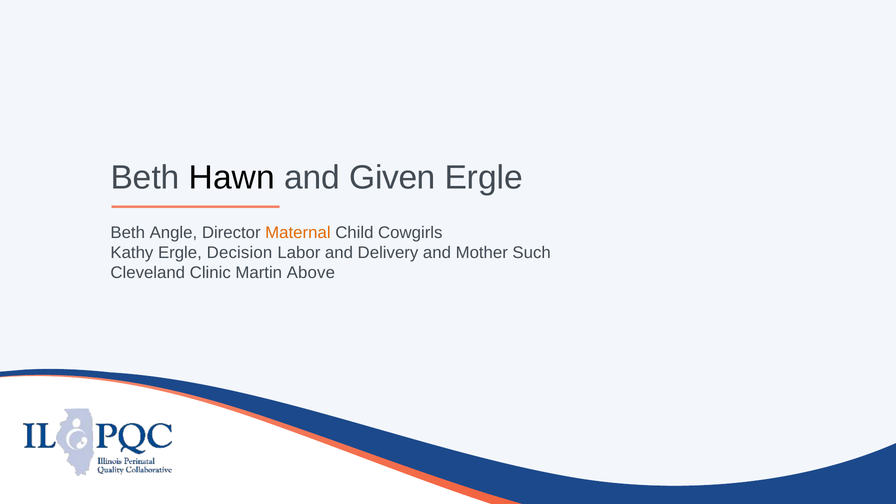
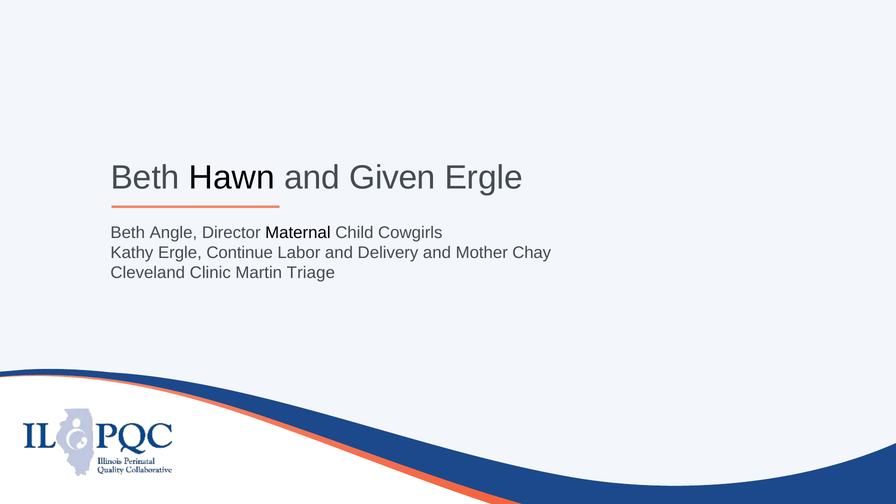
Maternal colour: orange -> black
Decision: Decision -> Continue
Such: Such -> Chay
Above: Above -> Triage
